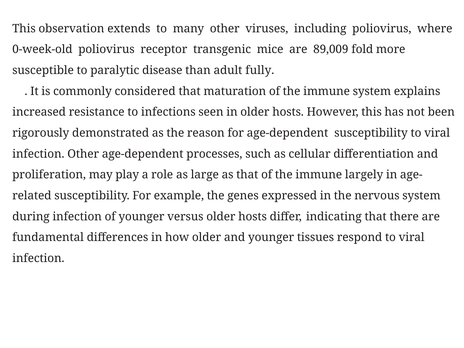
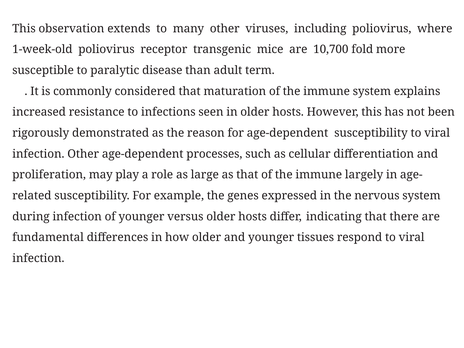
0-week-old: 0-week-old -> 1-week-old
89,009: 89,009 -> 10,700
fully: fully -> term
